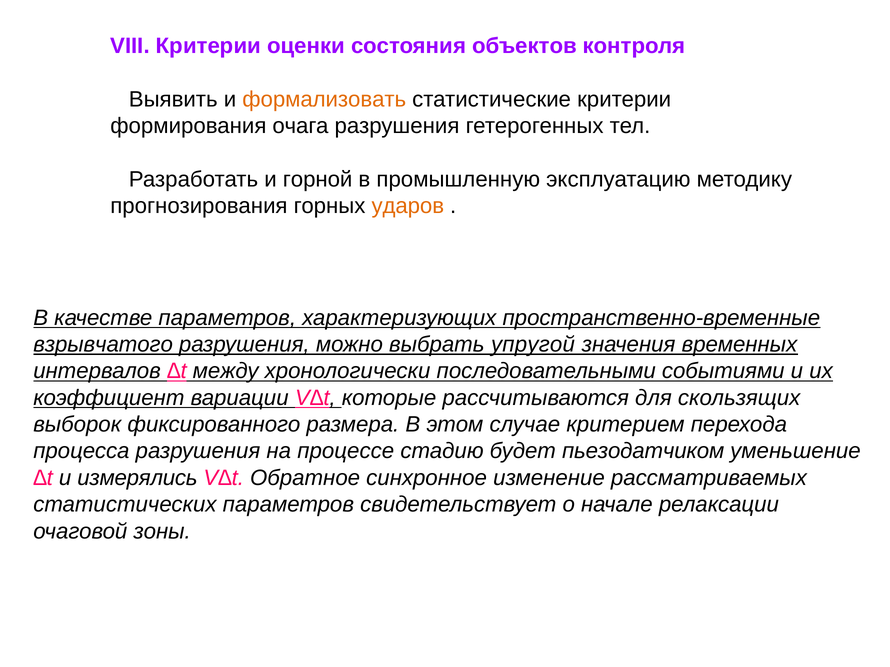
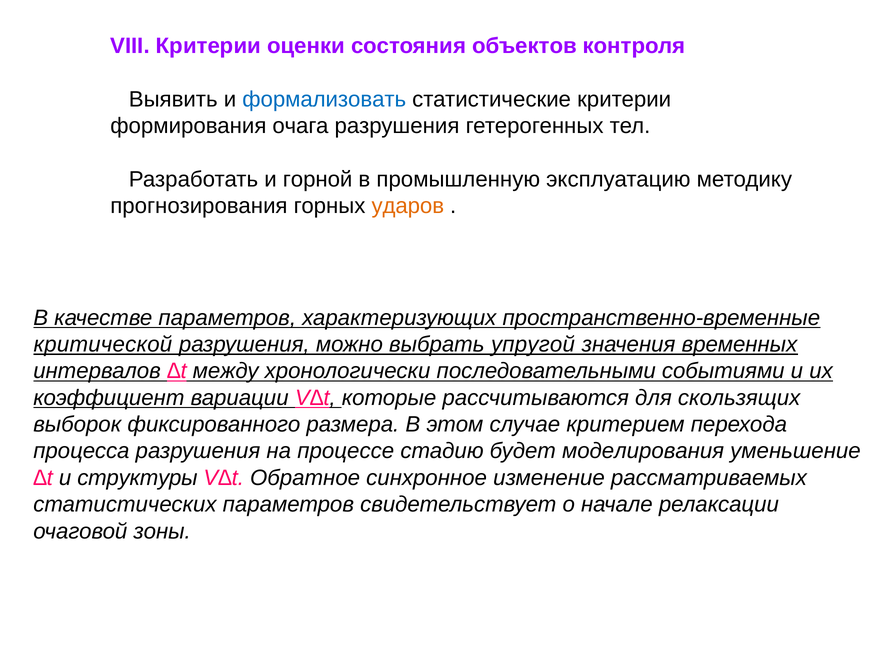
формализовать colour: orange -> blue
взрывчатого: взрывчатого -> критической
пьезодатчиком: пьезодатчиком -> моделирования
измерялись: измерялись -> структуры
